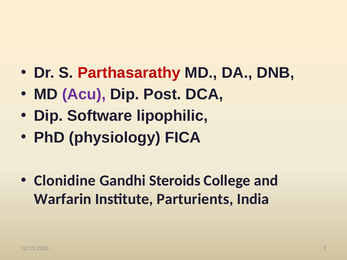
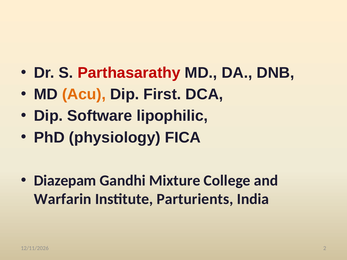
Acu colour: purple -> orange
Post: Post -> First
Clonidine: Clonidine -> Diazepam
Steroids: Steroids -> Mixture
